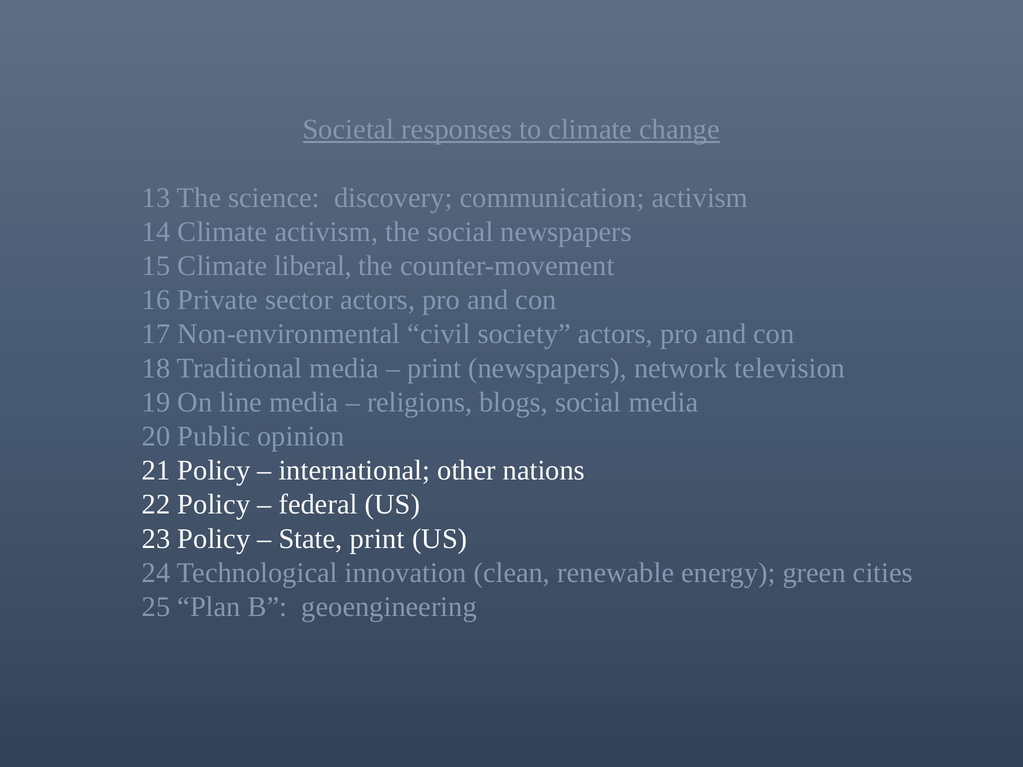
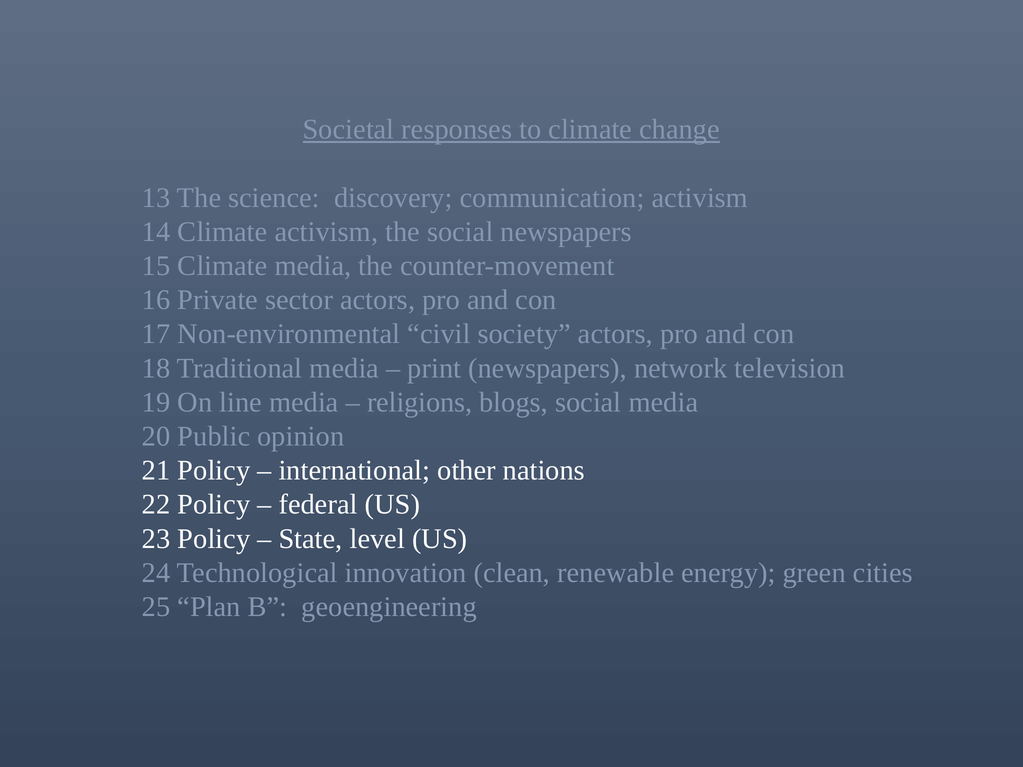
Climate liberal: liberal -> media
State print: print -> level
